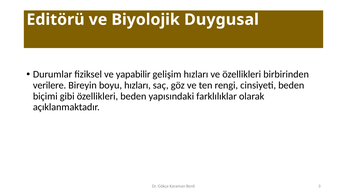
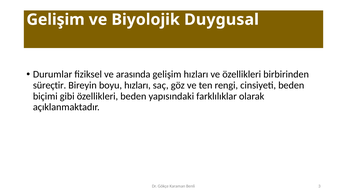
Editörü at (56, 20): Editörü -> Gelişim
yapabilir: yapabilir -> arasında
verilere: verilere -> süreçtir
